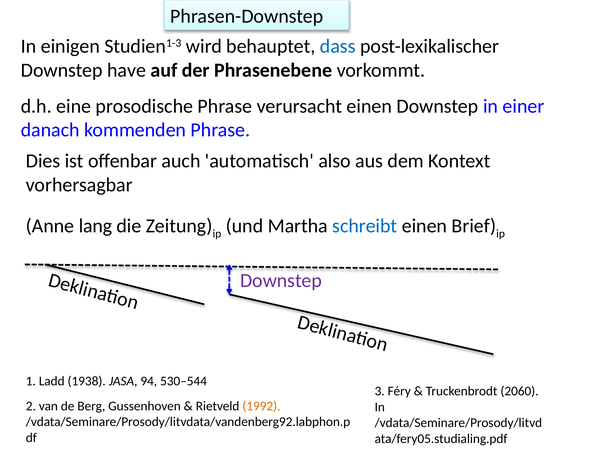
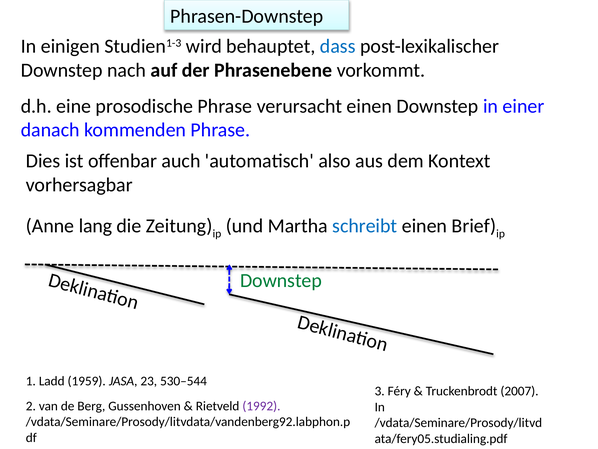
have: have -> nach
Downstep at (281, 280) colour: purple -> green
1938: 1938 -> 1959
94: 94 -> 23
2060: 2060 -> 2007
1992 colour: orange -> purple
